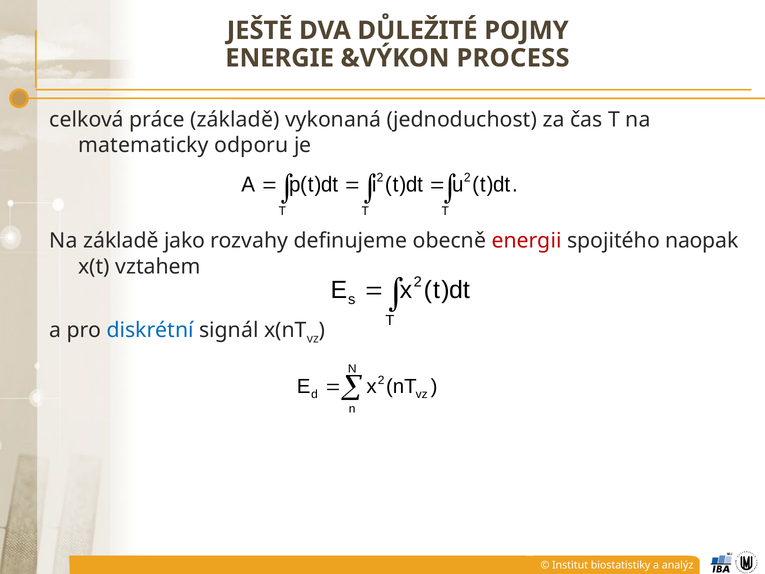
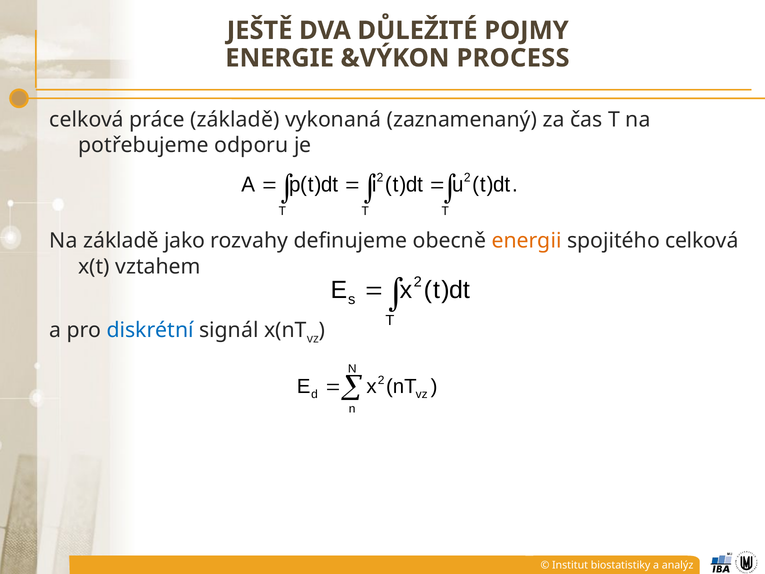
jednoduchost: jednoduchost -> zaznamenaný
matematicky: matematicky -> potřebujeme
energii colour: red -> orange
spojitého naopak: naopak -> celková
